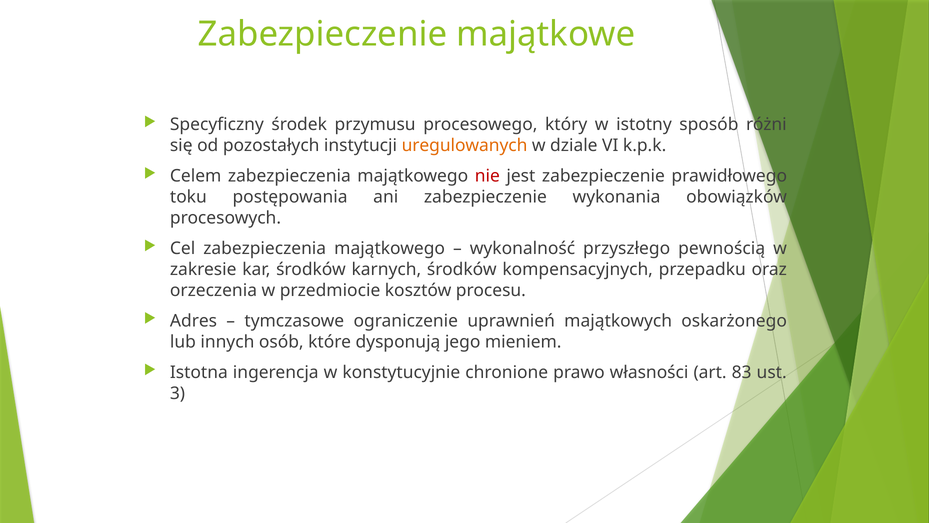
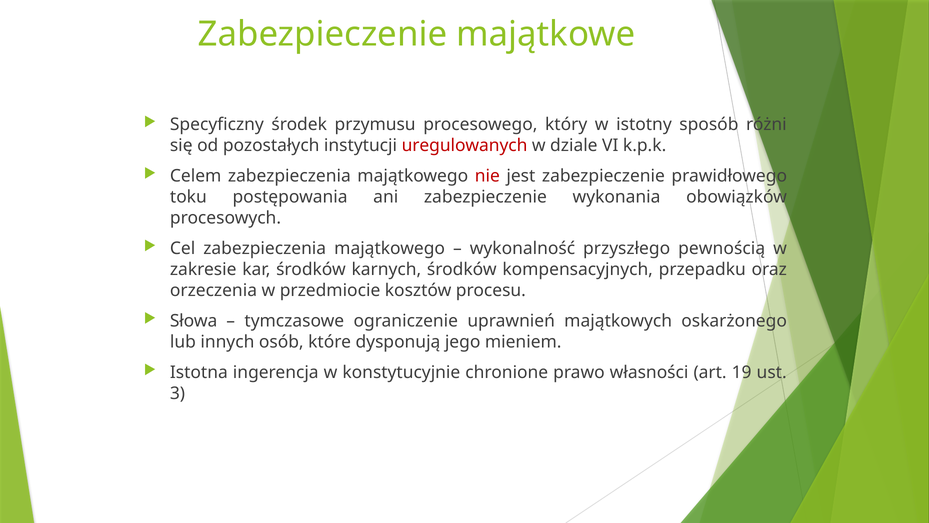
uregulowanych colour: orange -> red
Adres: Adres -> Słowa
83: 83 -> 19
